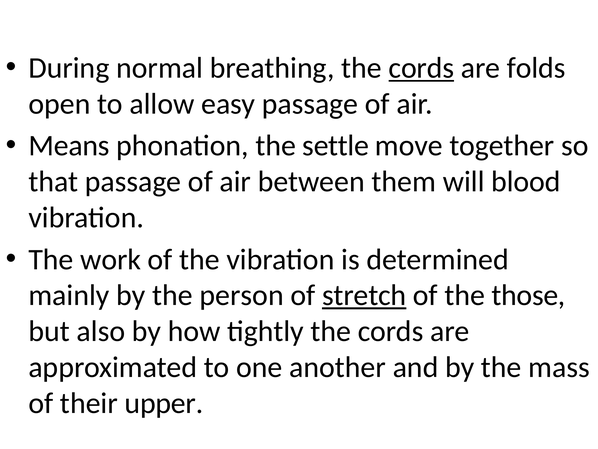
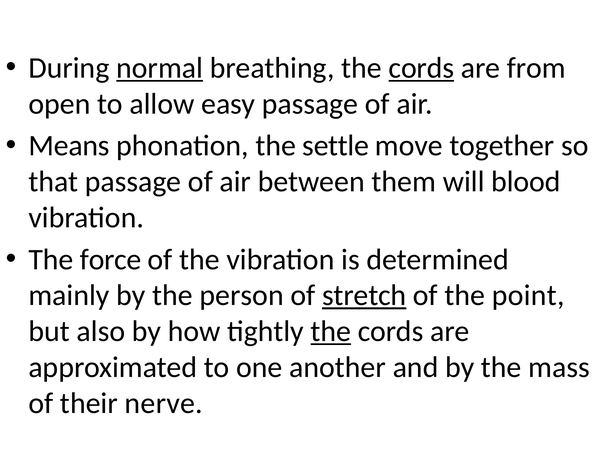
normal underline: none -> present
folds: folds -> from
work: work -> force
those: those -> point
the at (331, 331) underline: none -> present
upper: upper -> nerve
